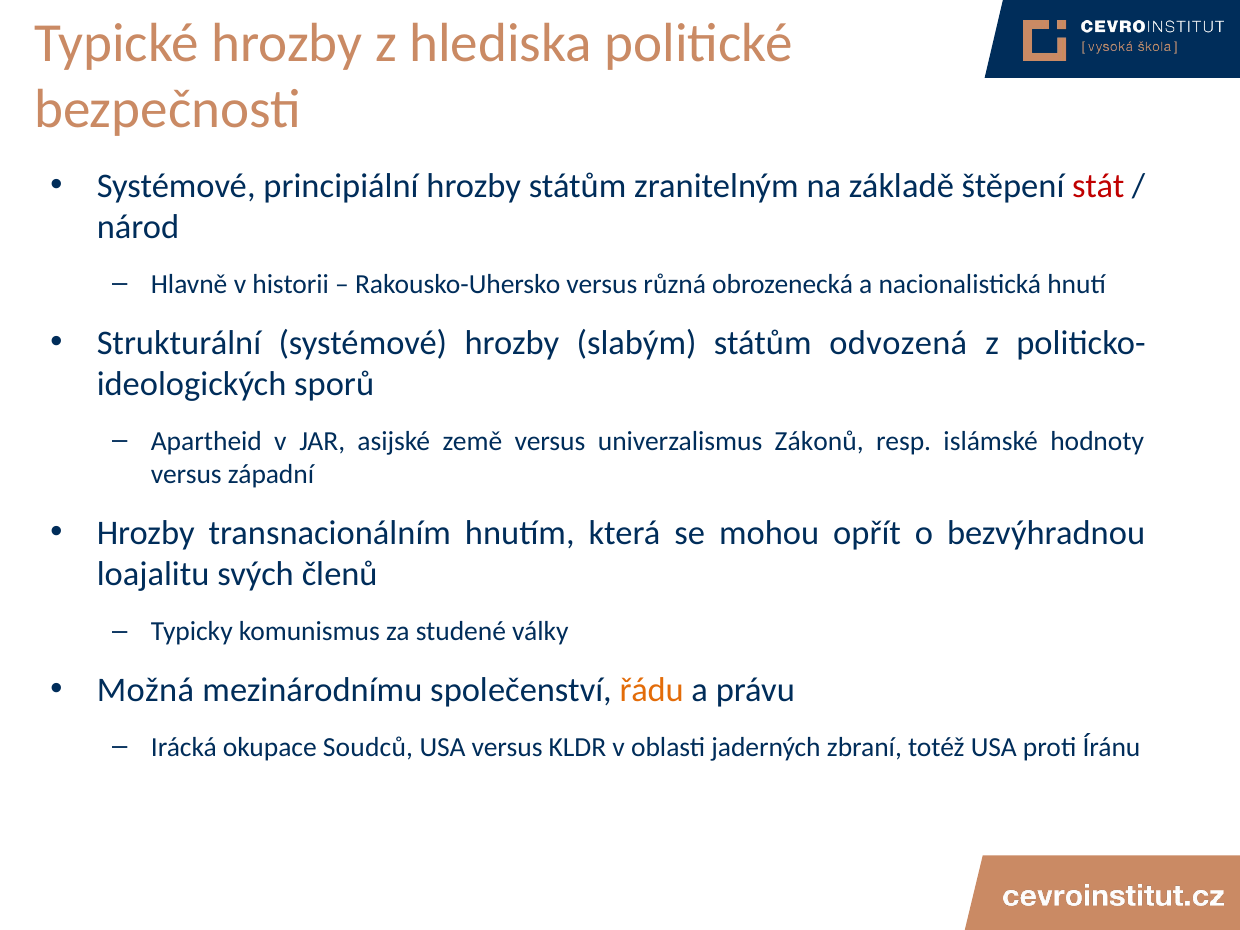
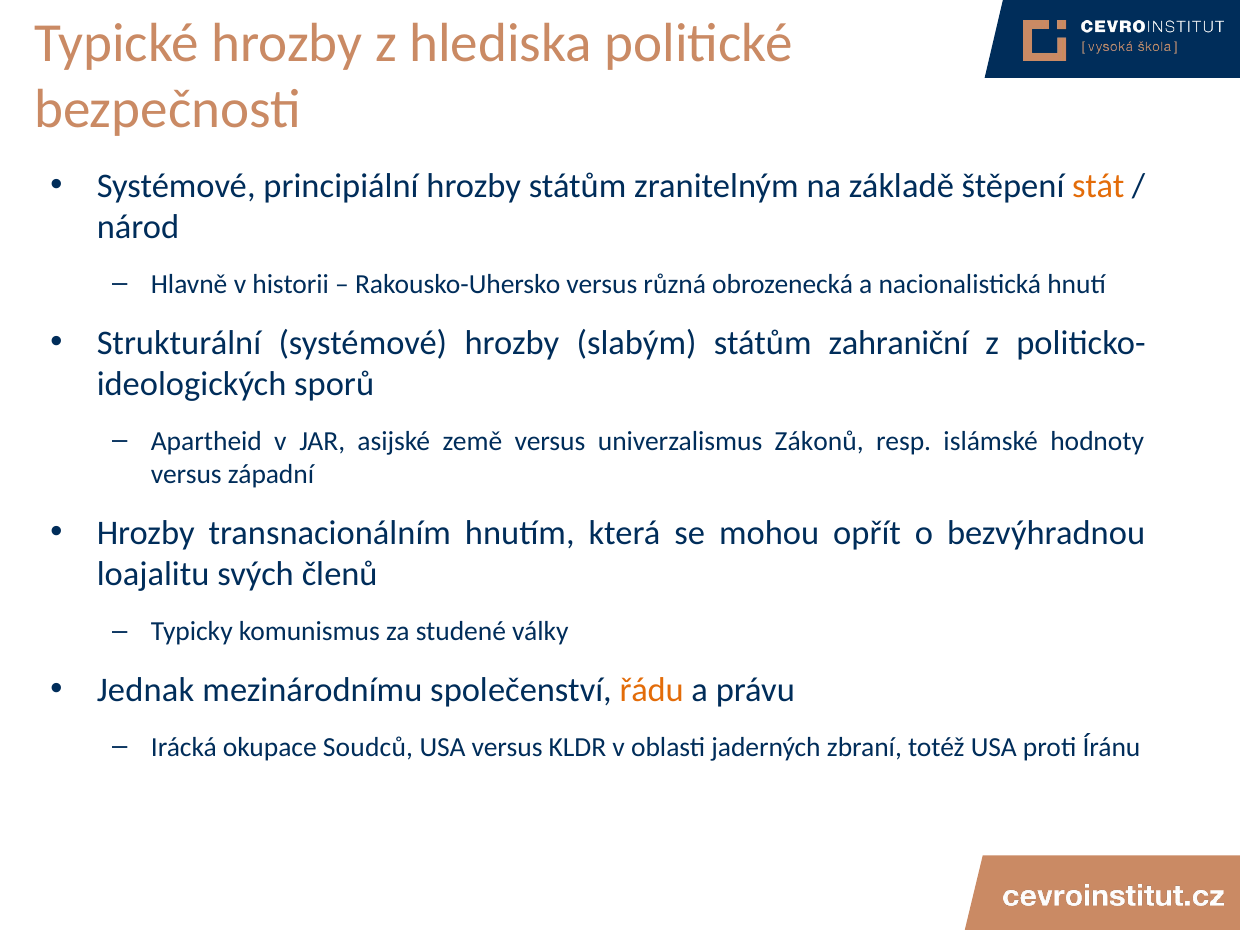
stát colour: red -> orange
odvozená: odvozená -> zahraniční
Možná: Možná -> Jednak
